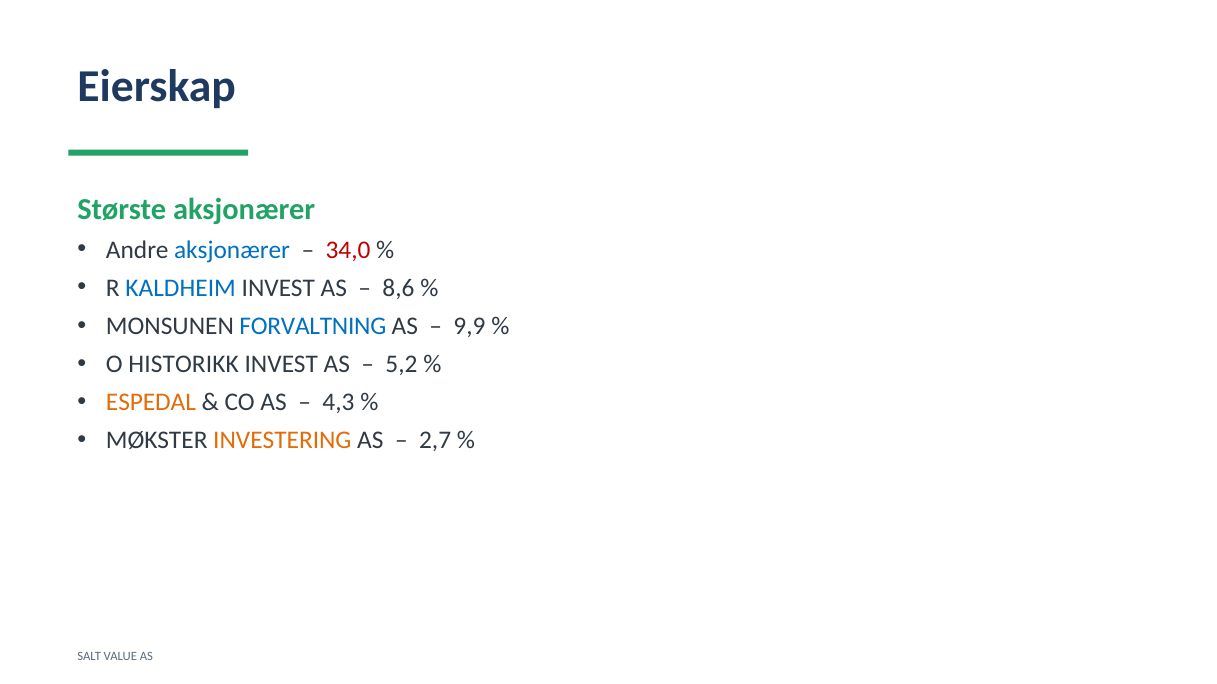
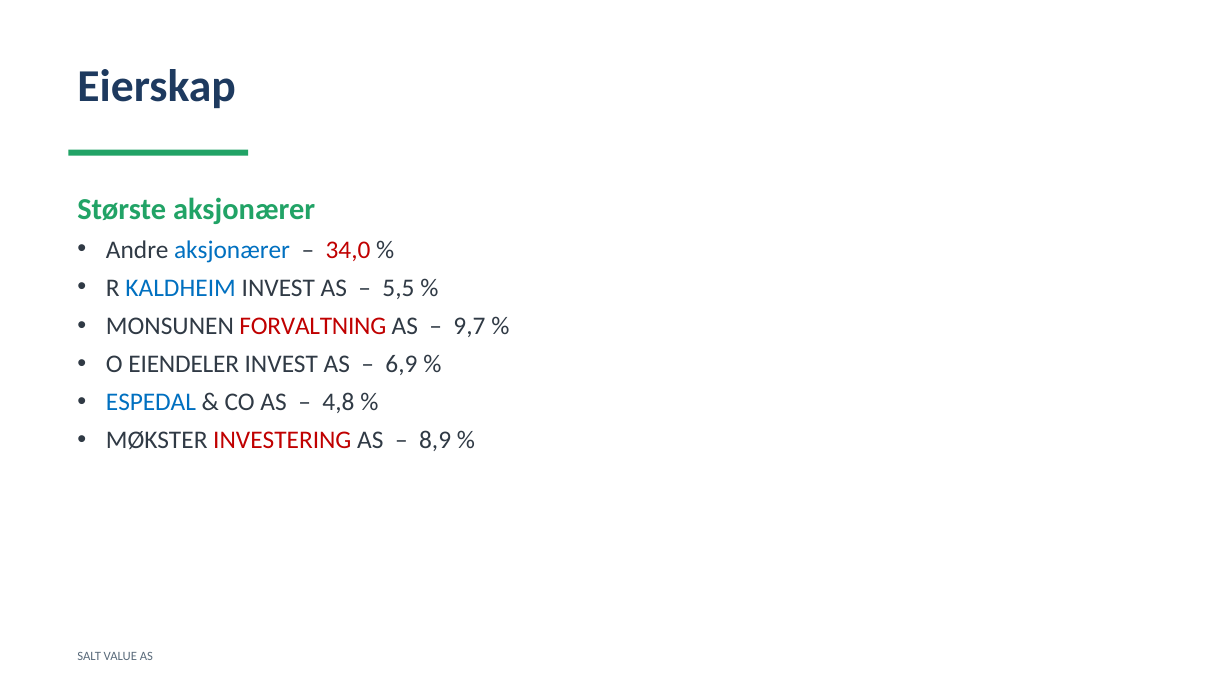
8,6: 8,6 -> 5,5
FORVALTNING colour: blue -> red
9,9: 9,9 -> 9,7
HISTORIKK: HISTORIKK -> EIENDELER
5,2: 5,2 -> 6,9
ESPEDAL colour: orange -> blue
4,3: 4,3 -> 4,8
INVESTERING colour: orange -> red
2,7: 2,7 -> 8,9
